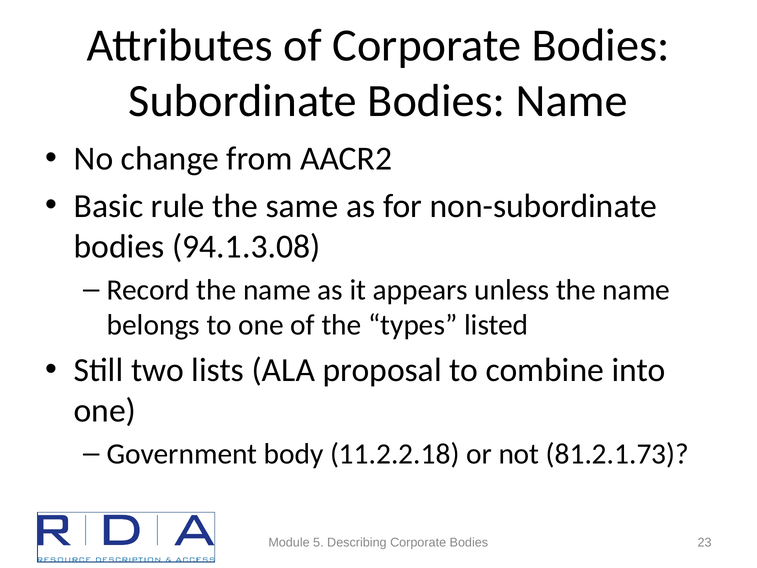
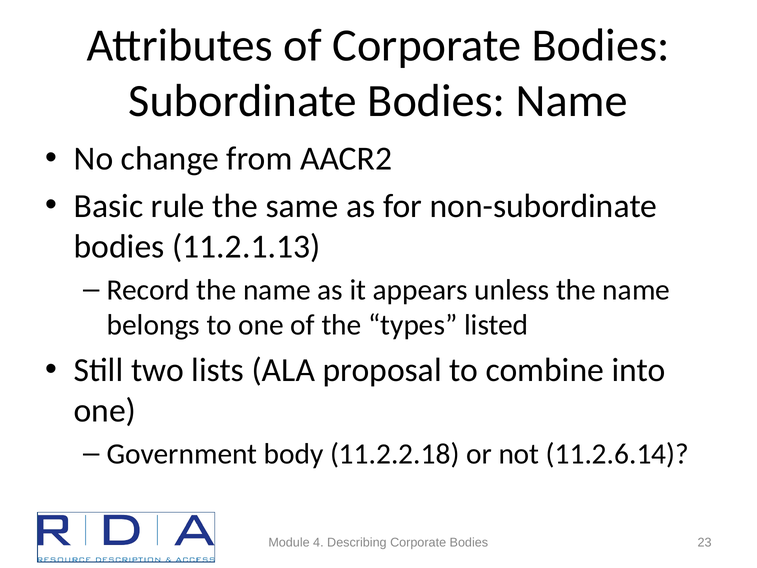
94.1.3.08: 94.1.3.08 -> 11.2.1.13
81.2.1.73: 81.2.1.73 -> 11.2.6.14
5: 5 -> 4
